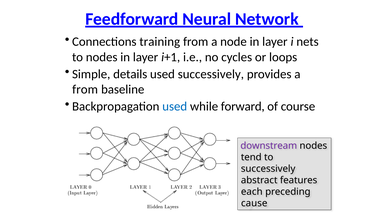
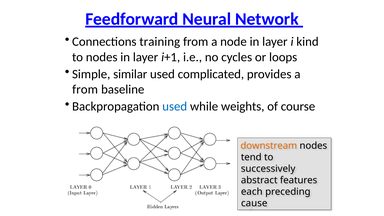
nets: nets -> kind
details: details -> similar
used successively: successively -> complicated
forward: forward -> weights
downstream colour: purple -> orange
